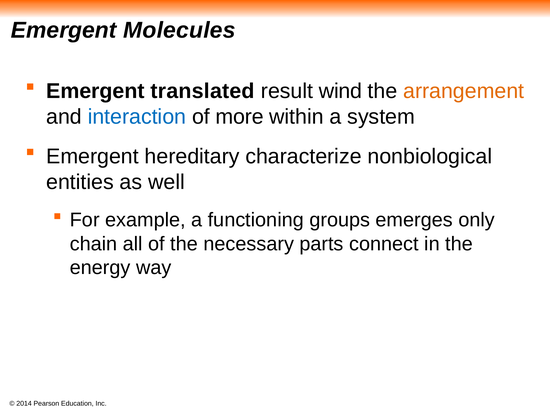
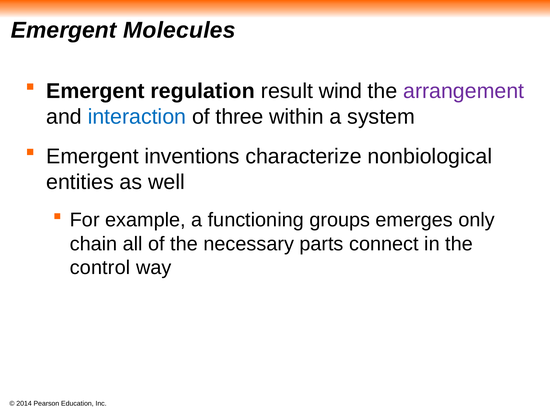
translated: translated -> regulation
arrangement colour: orange -> purple
more: more -> three
hereditary: hereditary -> inventions
energy: energy -> control
